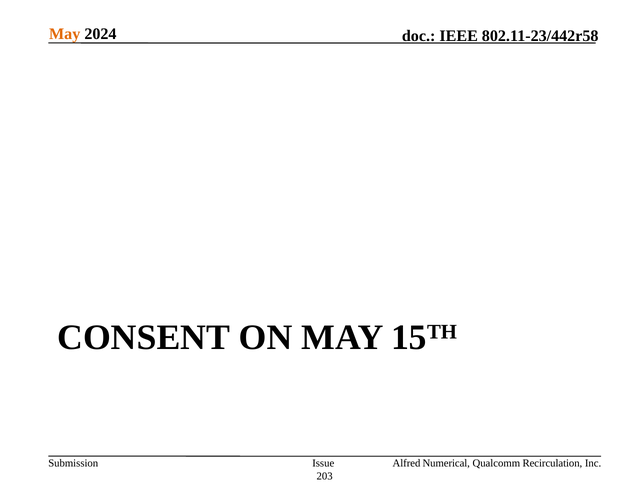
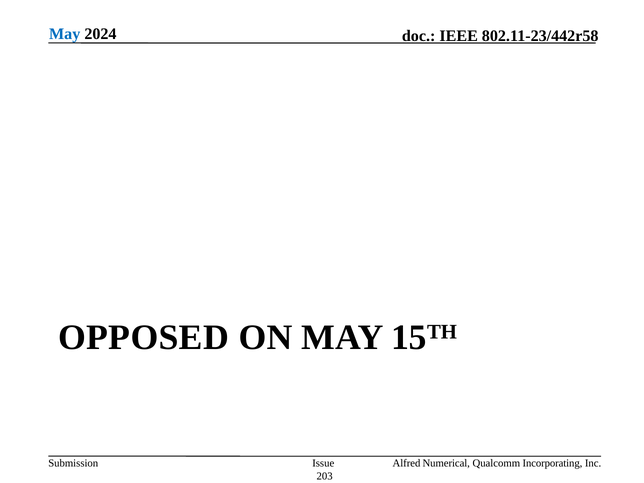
May at (65, 34) colour: orange -> blue
CONSENT: CONSENT -> OPPOSED
Recirculation: Recirculation -> Incorporating
